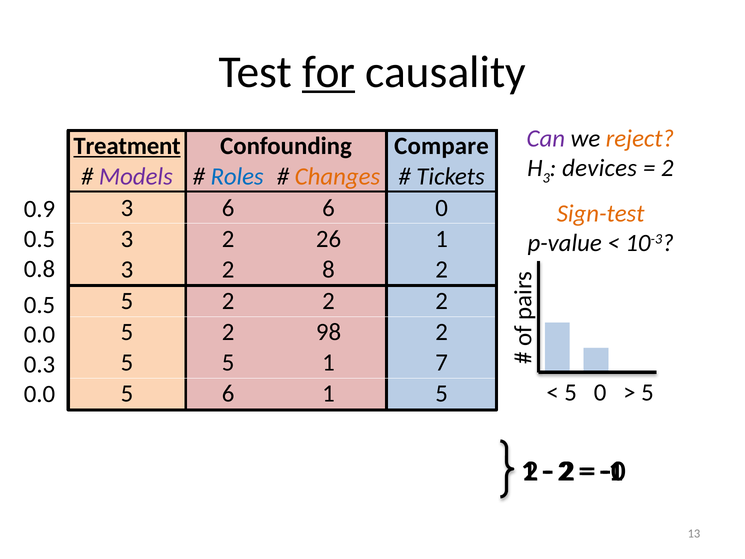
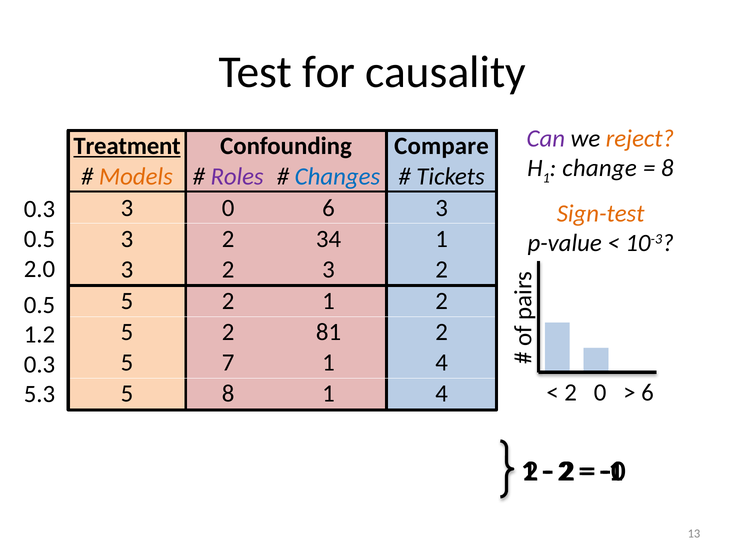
for underline: present -> none
3 at (546, 178): 3 -> 1
devices: devices -> change
2 at (667, 168): 2 -> 8
Models colour: purple -> orange
Roles colour: blue -> purple
Changes colour: orange -> blue
3 6: 6 -> 0
6 0: 0 -> 3
0.9 at (39, 209): 0.9 -> 0.3
26: 26 -> 34
0.8: 0.8 -> 2.0
3 2 8: 8 -> 3
5 2 2: 2 -> 1
98: 98 -> 81
0.0 at (39, 335): 0.0 -> 1.2
5 5: 5 -> 7
7 at (442, 362): 7 -> 4
5 at (571, 392): 5 -> 2
5 at (647, 392): 5 -> 6
5 6: 6 -> 8
5 at (442, 394): 5 -> 4
0.0 at (39, 394): 0.0 -> 5.3
